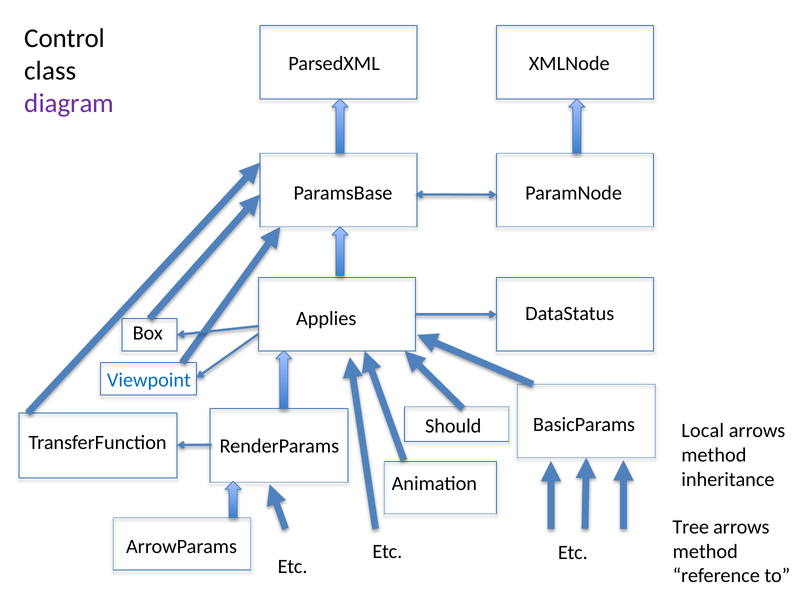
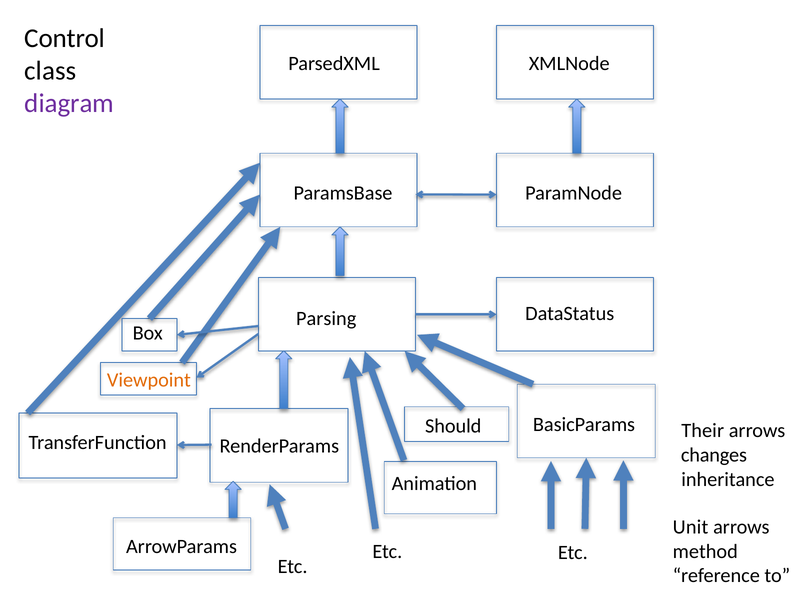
Applies: Applies -> Parsing
Viewpoint colour: blue -> orange
Local: Local -> Their
method at (714, 455): method -> changes
Tree: Tree -> Unit
